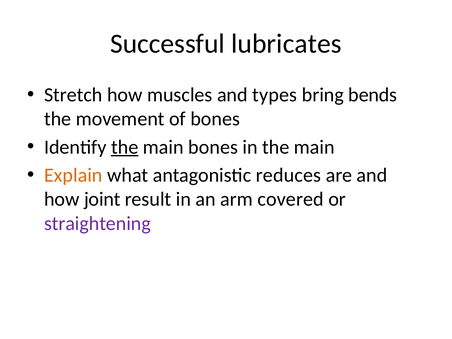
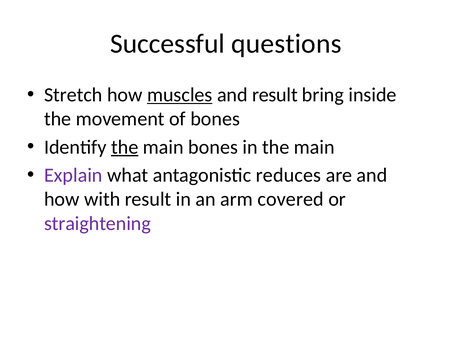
lubricates: lubricates -> questions
muscles underline: none -> present
and types: types -> result
bends: bends -> inside
Explain colour: orange -> purple
joint: joint -> with
